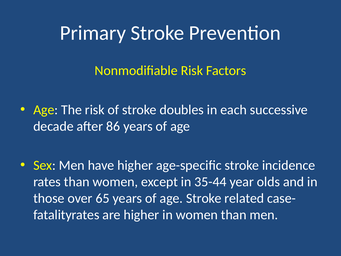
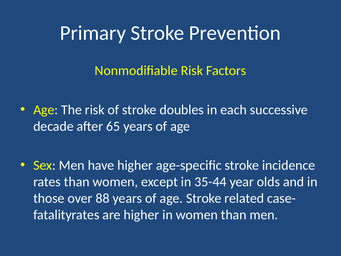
86: 86 -> 65
65: 65 -> 88
